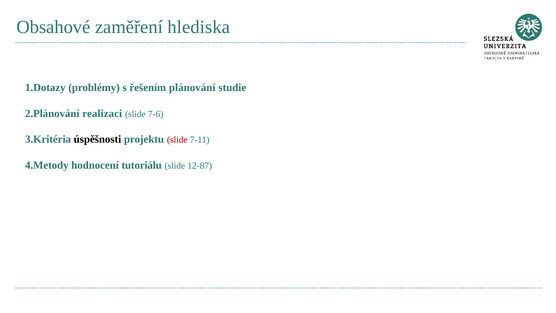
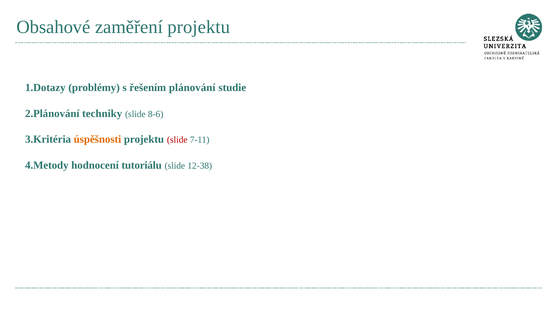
zaměření hlediska: hlediska -> projektu
realizaci: realizaci -> techniky
7-6: 7-6 -> 8-6
úspěšnosti colour: black -> orange
12-87: 12-87 -> 12-38
